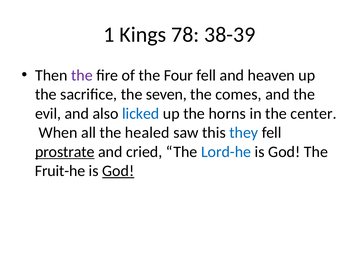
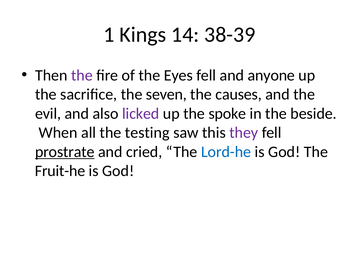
78: 78 -> 14
Four: Four -> Eyes
heaven: heaven -> anyone
comes: comes -> causes
licked colour: blue -> purple
horns: horns -> spoke
center: center -> beside
healed: healed -> testing
they colour: blue -> purple
God at (118, 171) underline: present -> none
